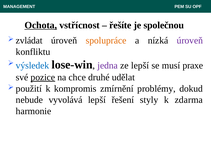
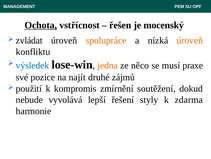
řešíte: řešíte -> řešen
společnou: společnou -> mocenský
úroveň at (190, 40) colour: purple -> orange
jedna colour: purple -> orange
ze lepší: lepší -> něco
pozice underline: present -> none
chce: chce -> najít
udělat: udělat -> zájmů
problémy: problémy -> soutěžení
